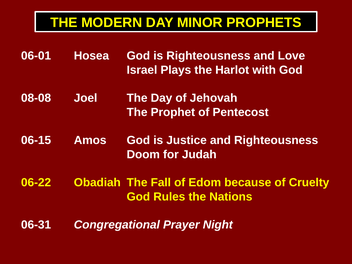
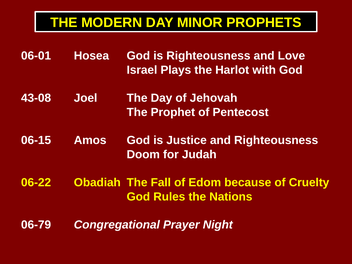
08-08: 08-08 -> 43-08
06-31: 06-31 -> 06-79
